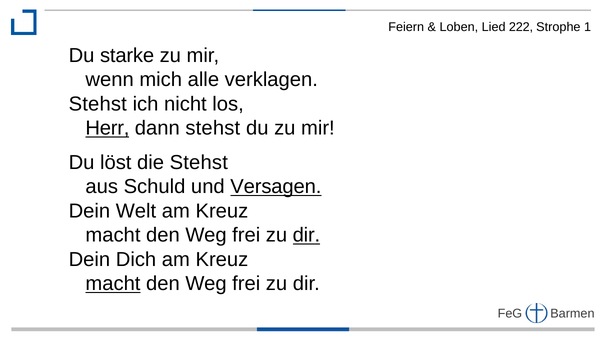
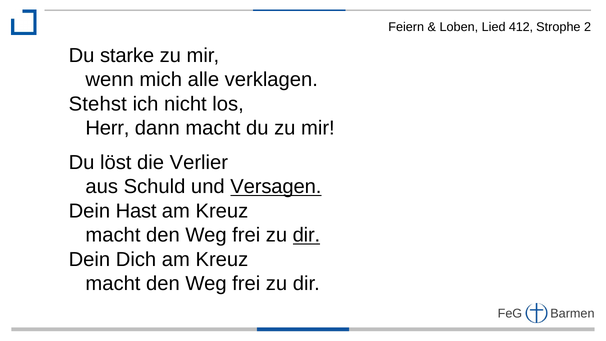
222: 222 -> 412
1: 1 -> 2
Herr underline: present -> none
dann stehst: stehst -> macht
die Stehst: Stehst -> Verlier
Welt: Welt -> Hast
macht at (113, 284) underline: present -> none
